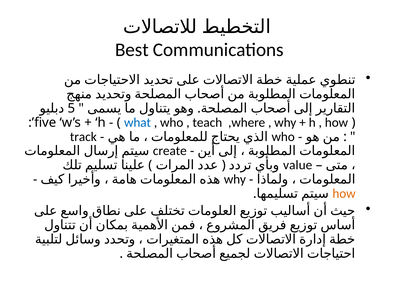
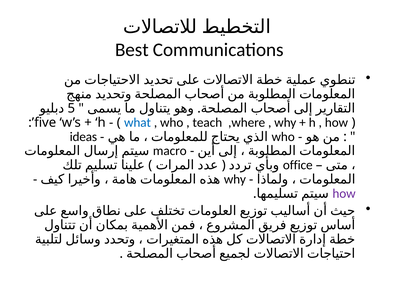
track: track -> ideas
create: create -> macro
value: value -> office
how at (344, 193) colour: orange -> purple
